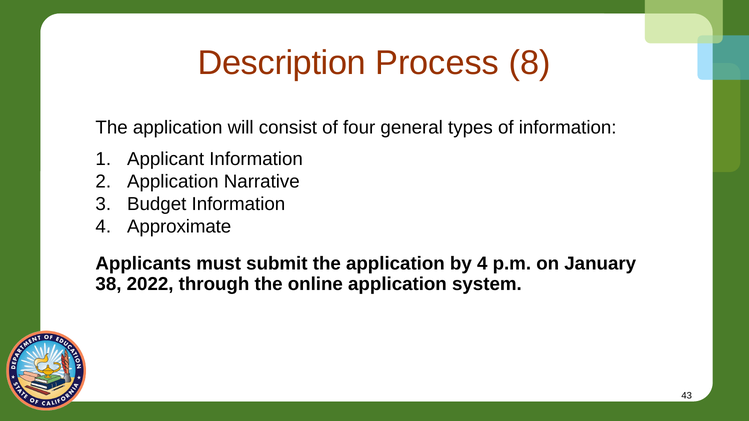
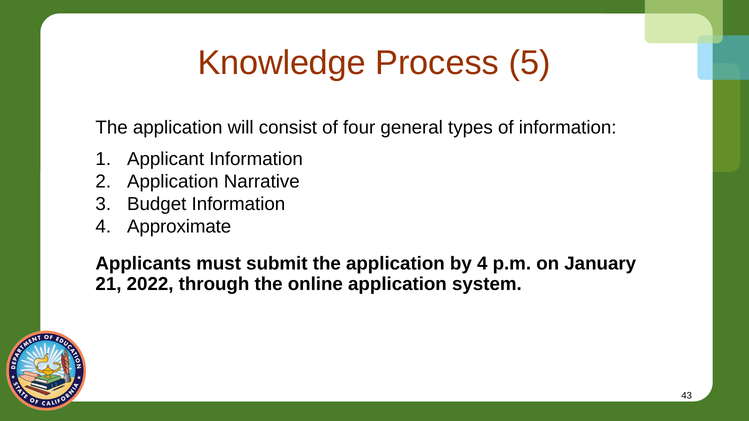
Description: Description -> Knowledge
8: 8 -> 5
38: 38 -> 21
